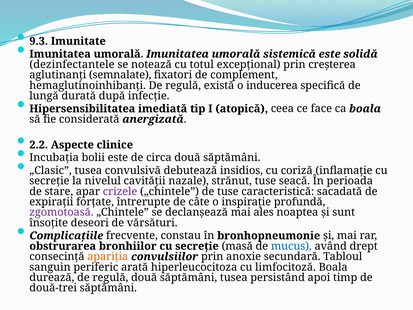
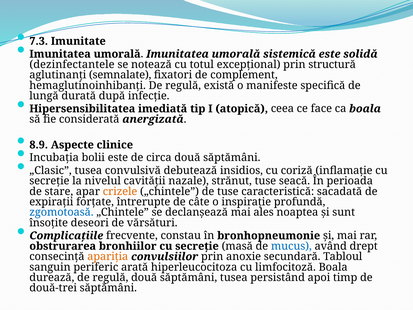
9.3: 9.3 -> 7.3
creşterea: creşterea -> structură
inducerea: inducerea -> manifeste
2.2: 2.2 -> 8.9
crizele colour: purple -> orange
zgomotoasă colour: purple -> blue
